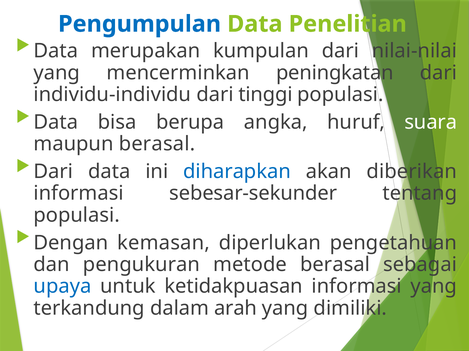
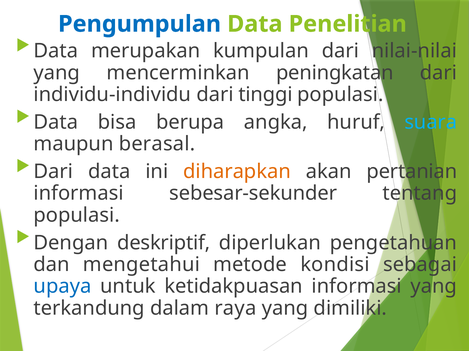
suara colour: white -> light blue
diharapkan colour: blue -> orange
diberikan: diberikan -> pertanian
kemasan: kemasan -> deskriptif
pengukuran: pengukuran -> mengetahui
metode berasal: berasal -> kondisi
arah: arah -> raya
